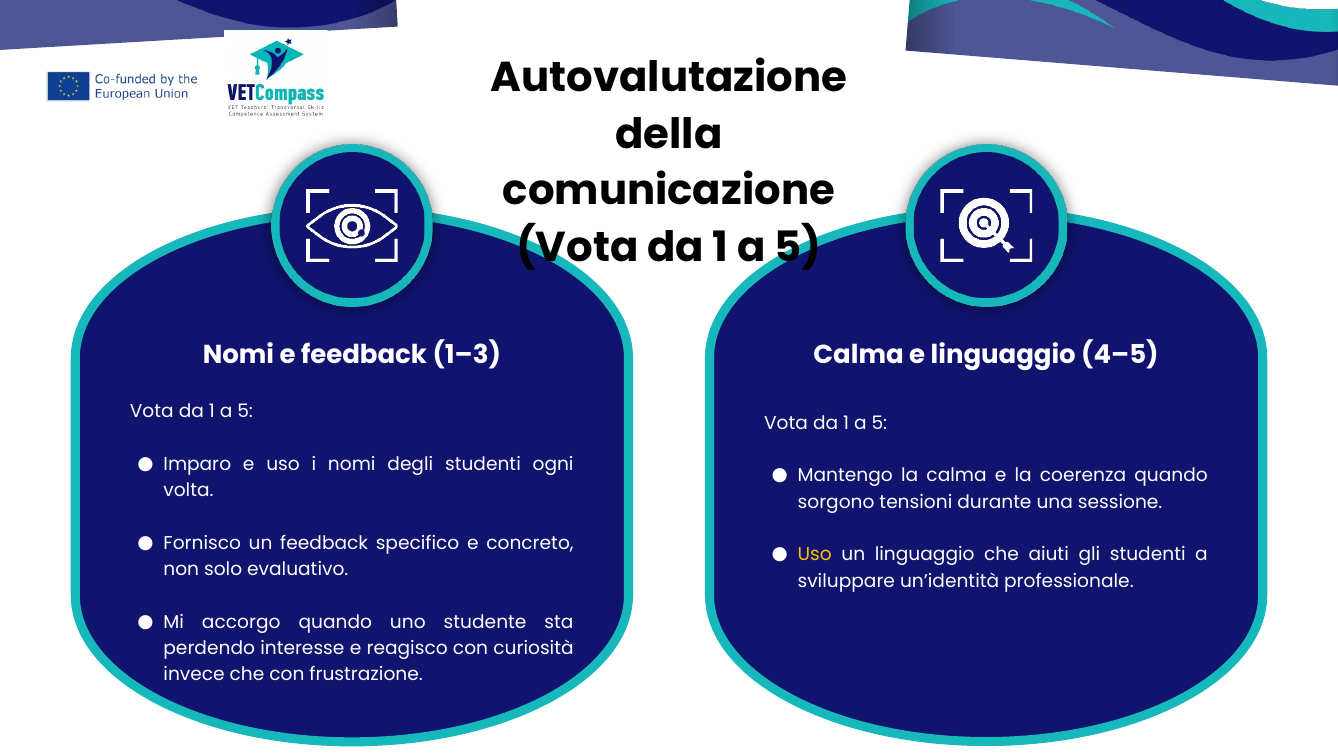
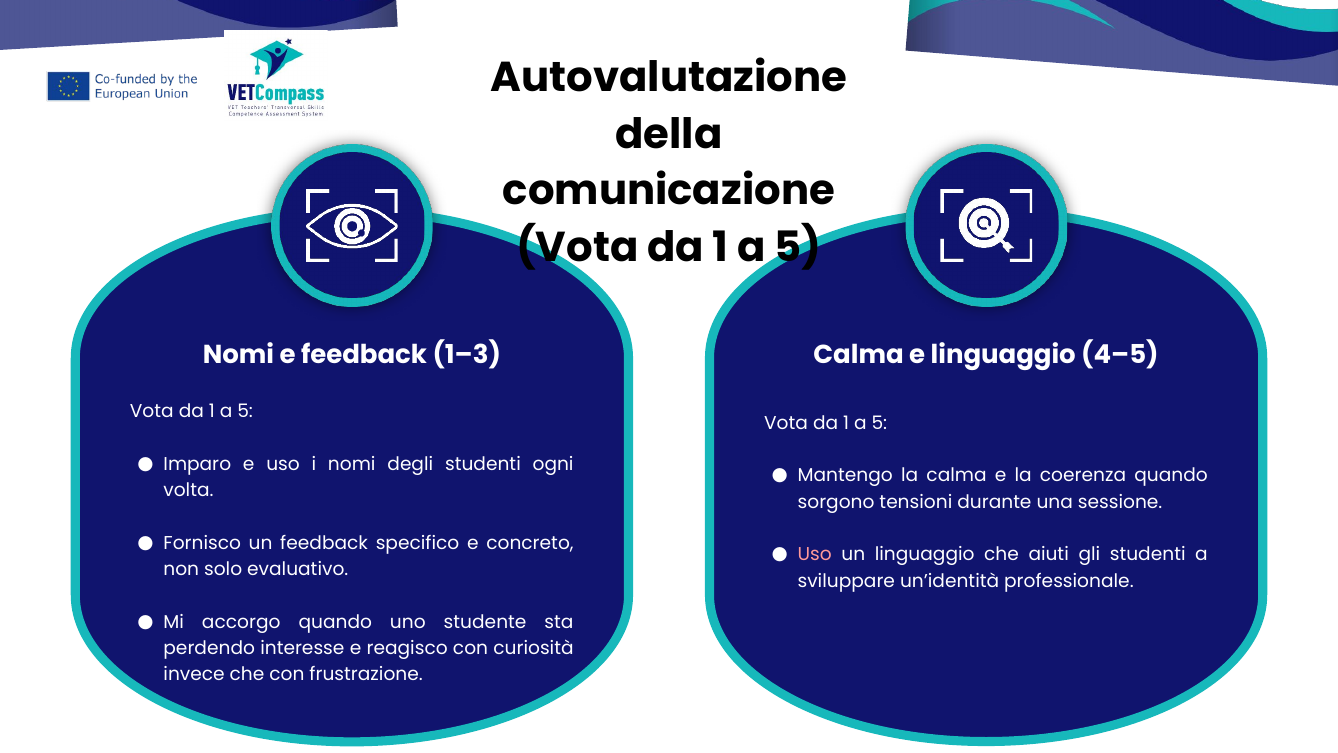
Uso at (815, 554) colour: yellow -> pink
